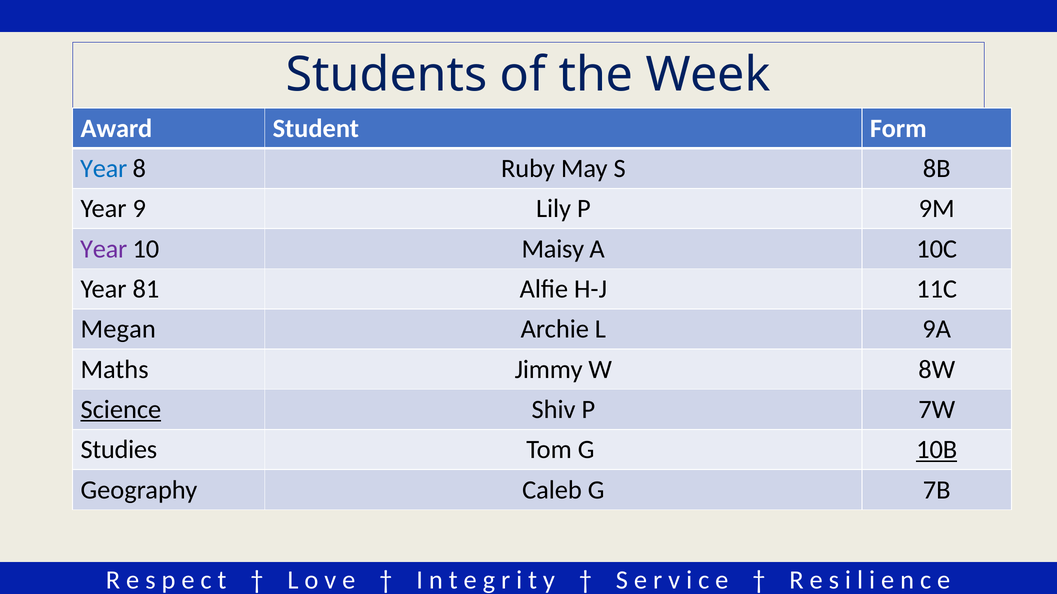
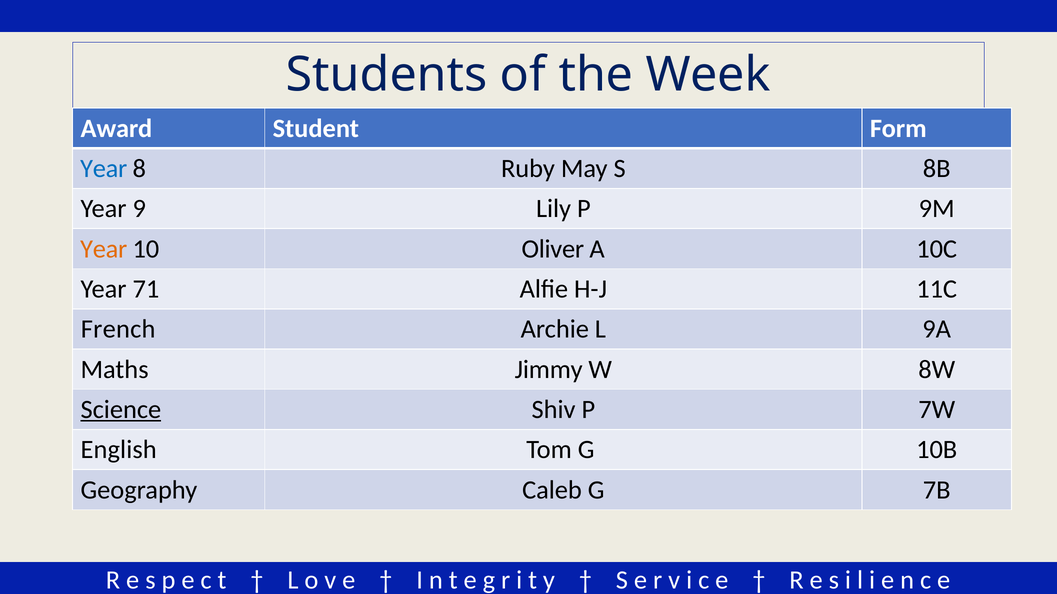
Year at (104, 249) colour: purple -> orange
Maisy: Maisy -> Oliver
81: 81 -> 71
Megan: Megan -> French
Studies: Studies -> English
10B underline: present -> none
